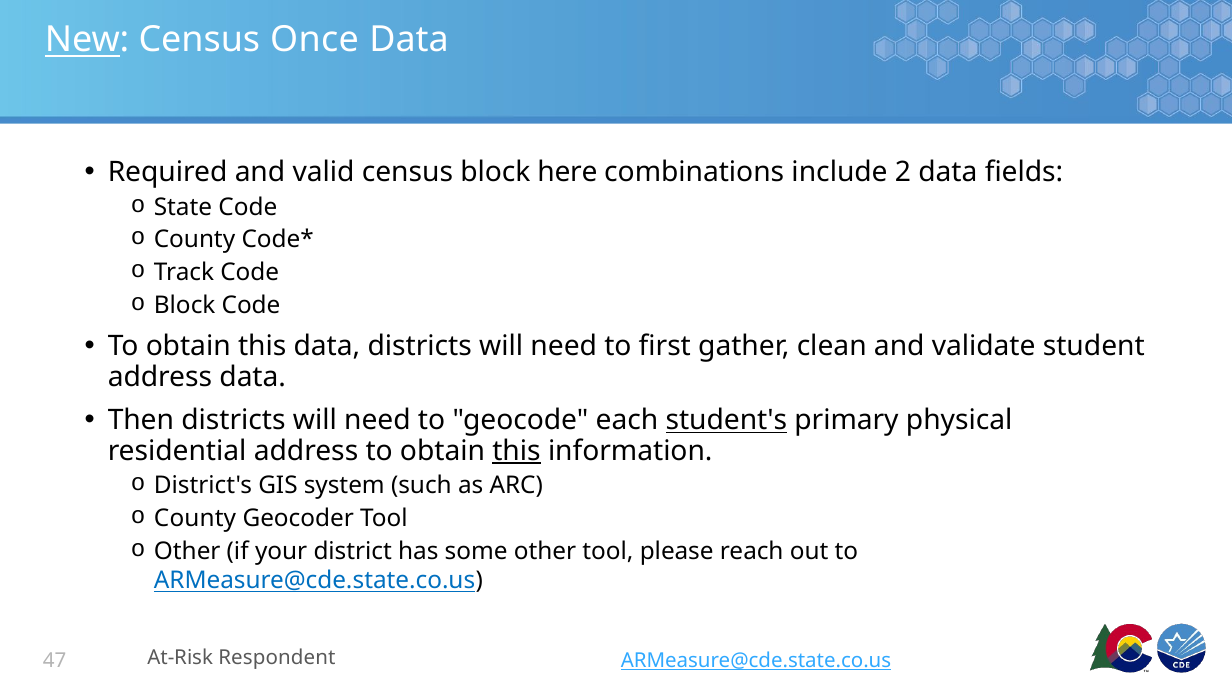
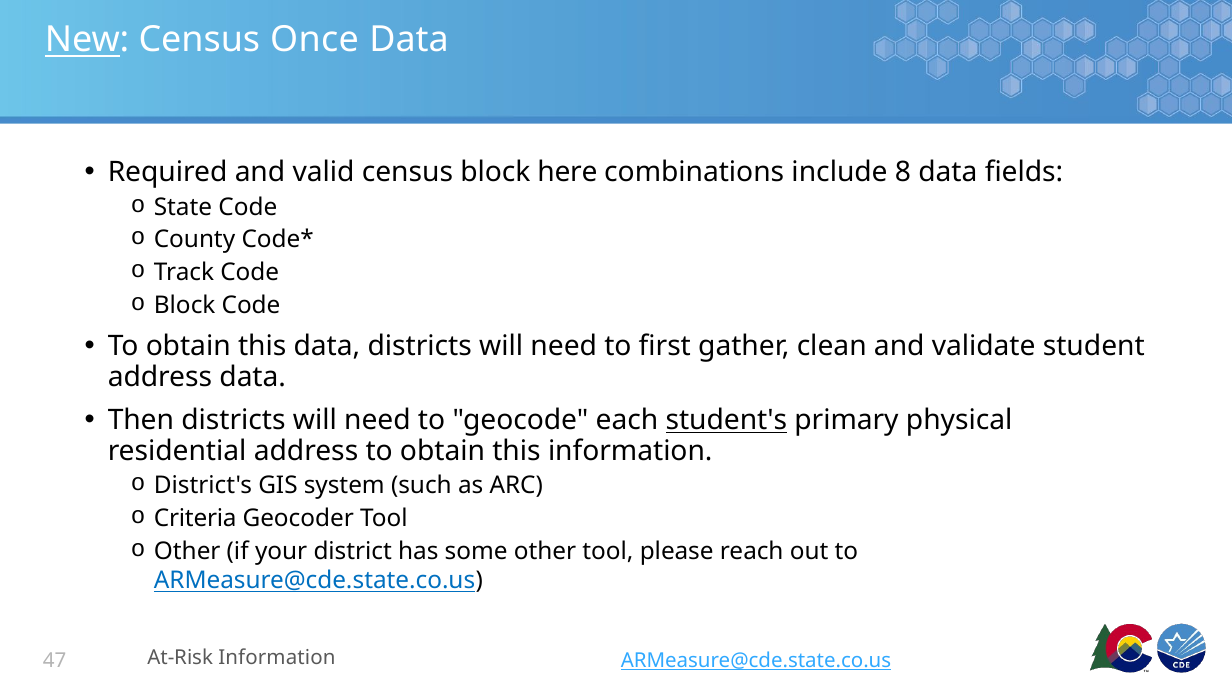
2: 2 -> 8
this at (516, 451) underline: present -> none
County at (195, 518): County -> Criteria
At-Risk Respondent: Respondent -> Information
